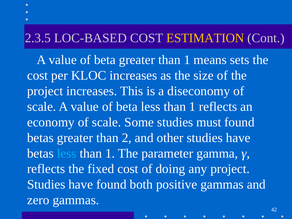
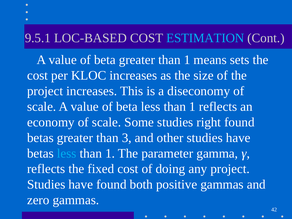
2.3.5: 2.3.5 -> 9.5.1
ESTIMATION colour: yellow -> light blue
must: must -> right
2: 2 -> 3
